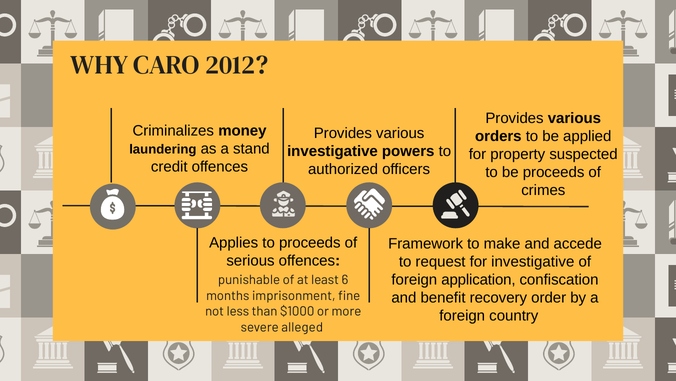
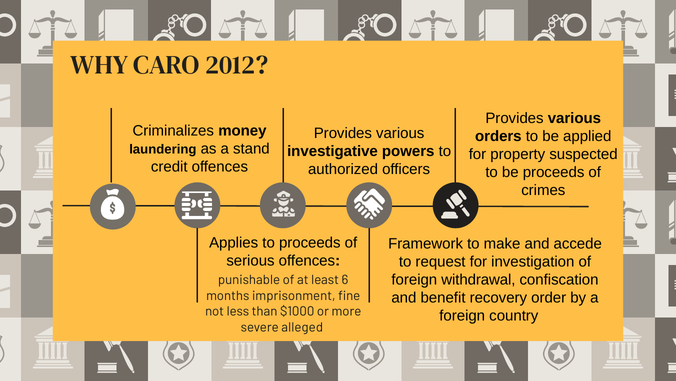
for investigative: investigative -> investigation
application: application -> withdrawal
